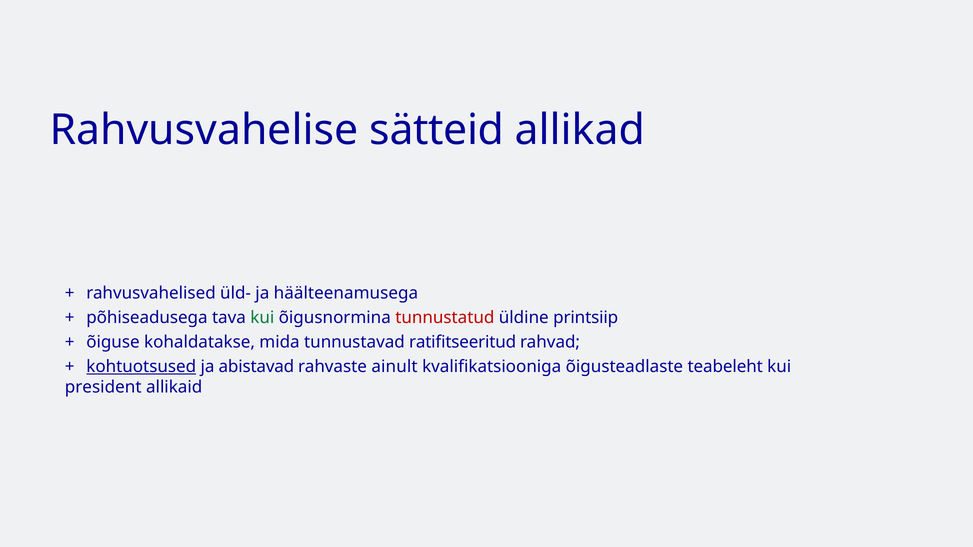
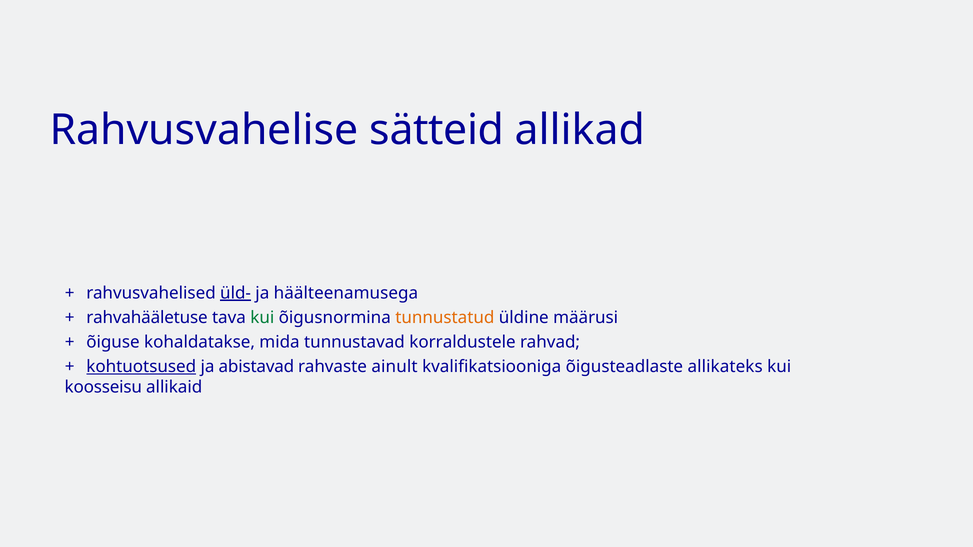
üld- underline: none -> present
põhiseadusega: põhiseadusega -> rahvahääletuse
tunnustatud colour: red -> orange
printsiip: printsiip -> määrusi
ratifitseeritud: ratifitseeritud -> korraldustele
teabeleht: teabeleht -> allikateks
president: president -> koosseisu
